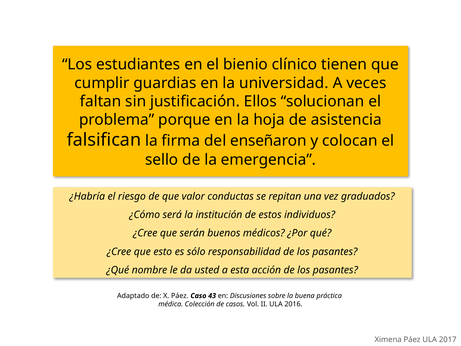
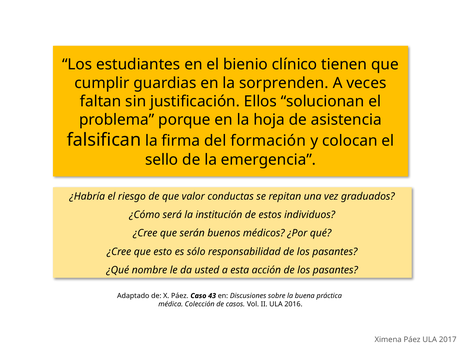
universidad: universidad -> sorprenden
enseñaron: enseñaron -> formación
